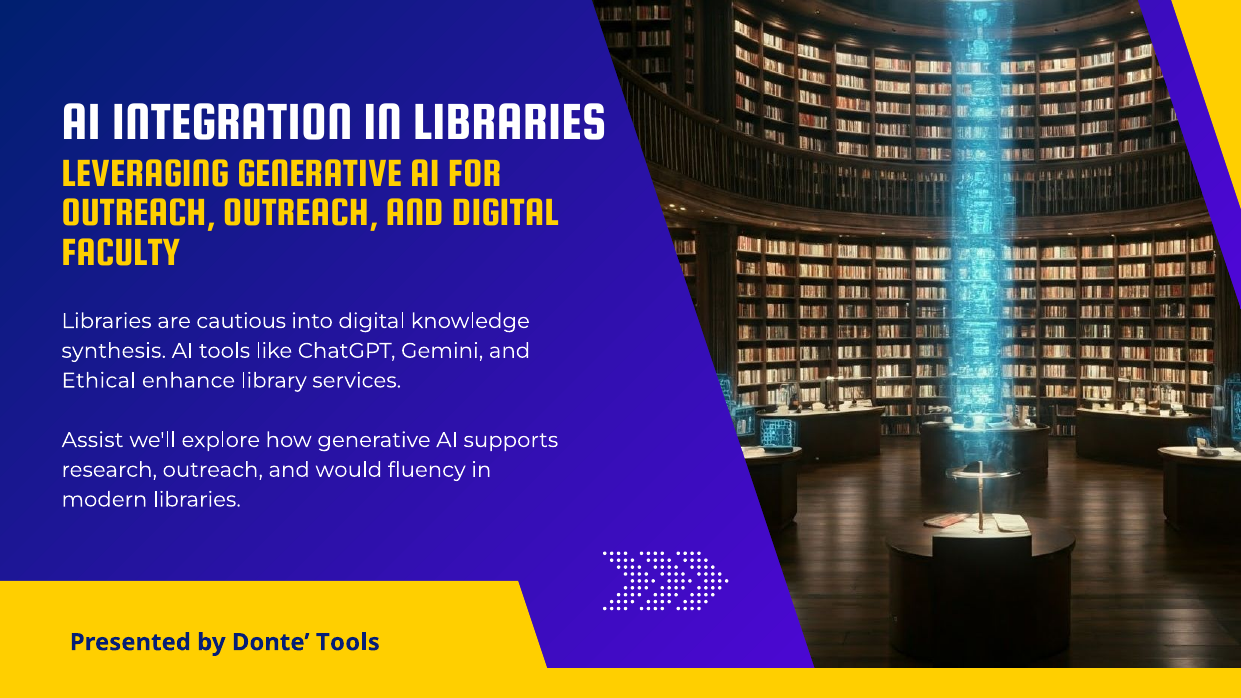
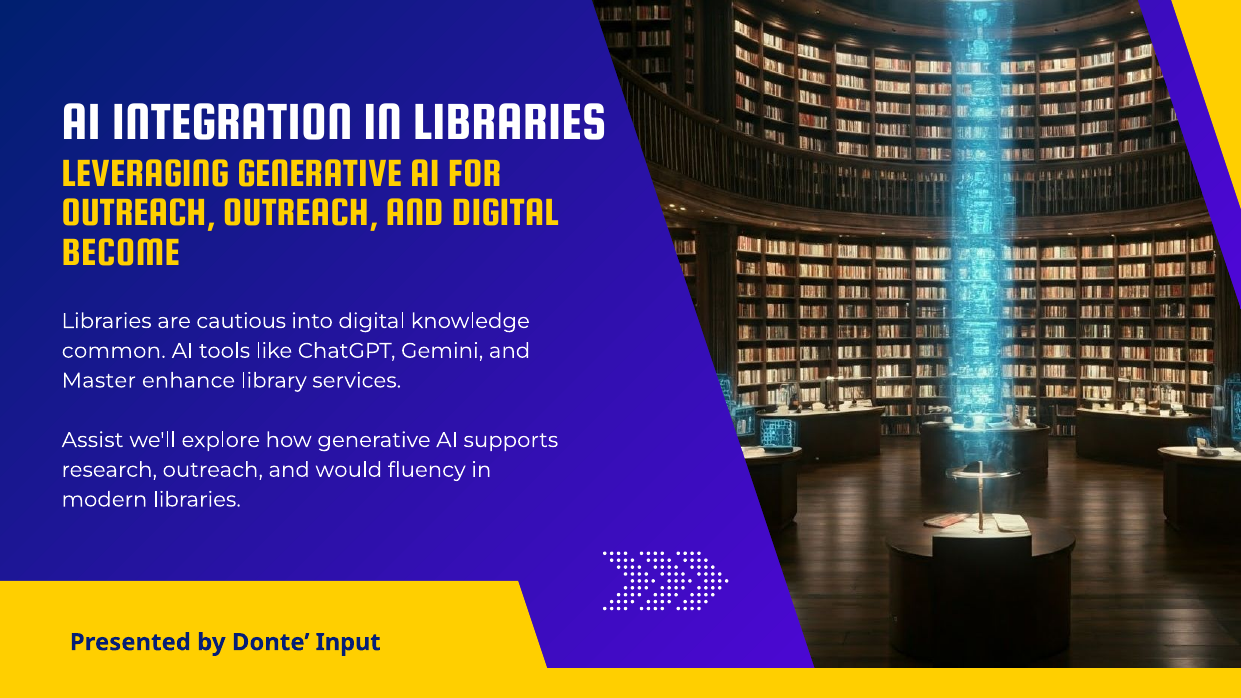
FACULTY: FACULTY -> BECOME
synthesis: synthesis -> common
Ethical: Ethical -> Master
Donte Tools: Tools -> Input
